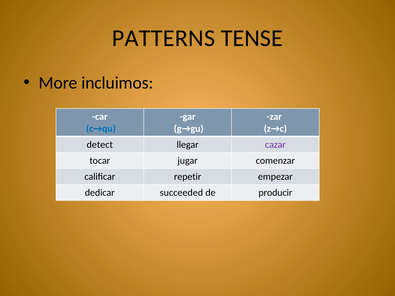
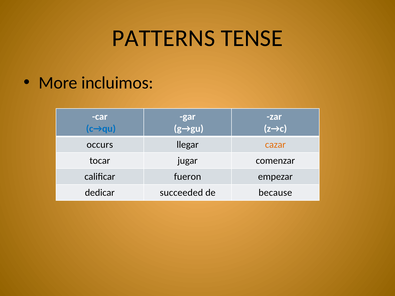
detect: detect -> occurs
cazar colour: purple -> orange
repetir: repetir -> fueron
producir: producir -> because
